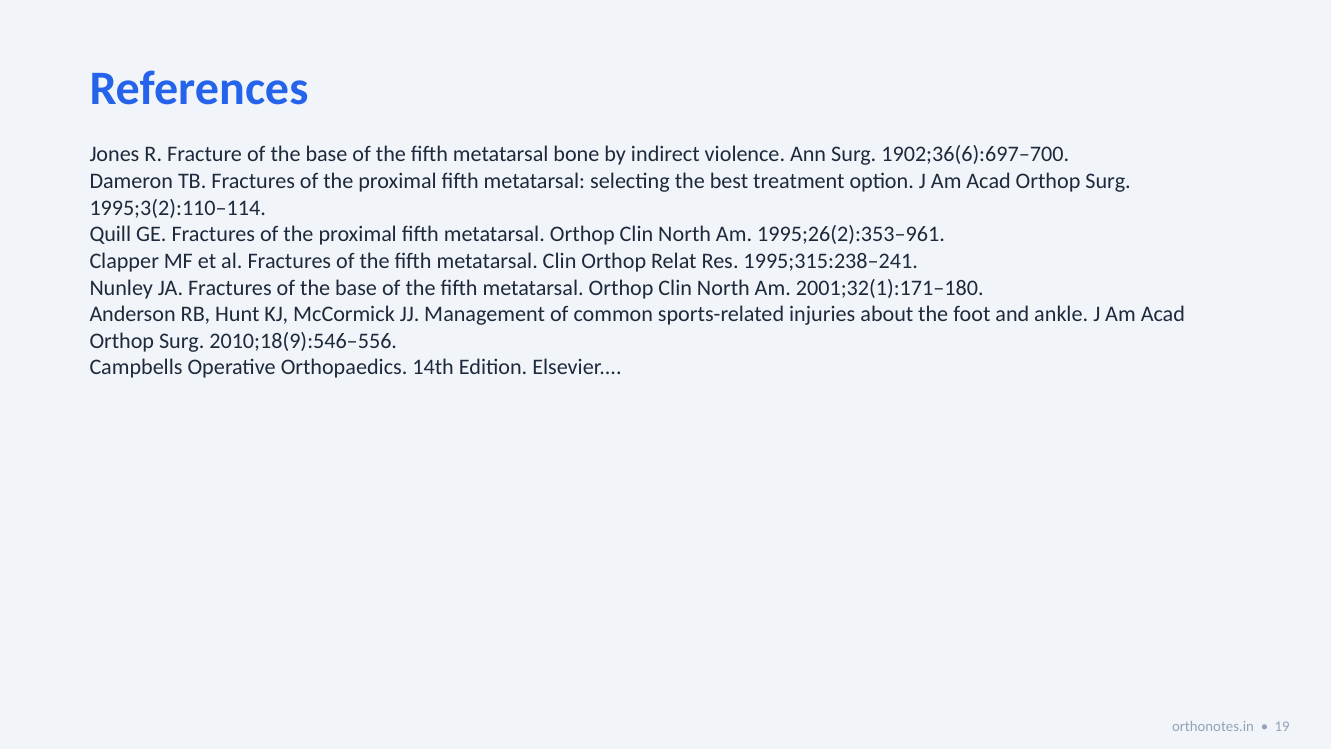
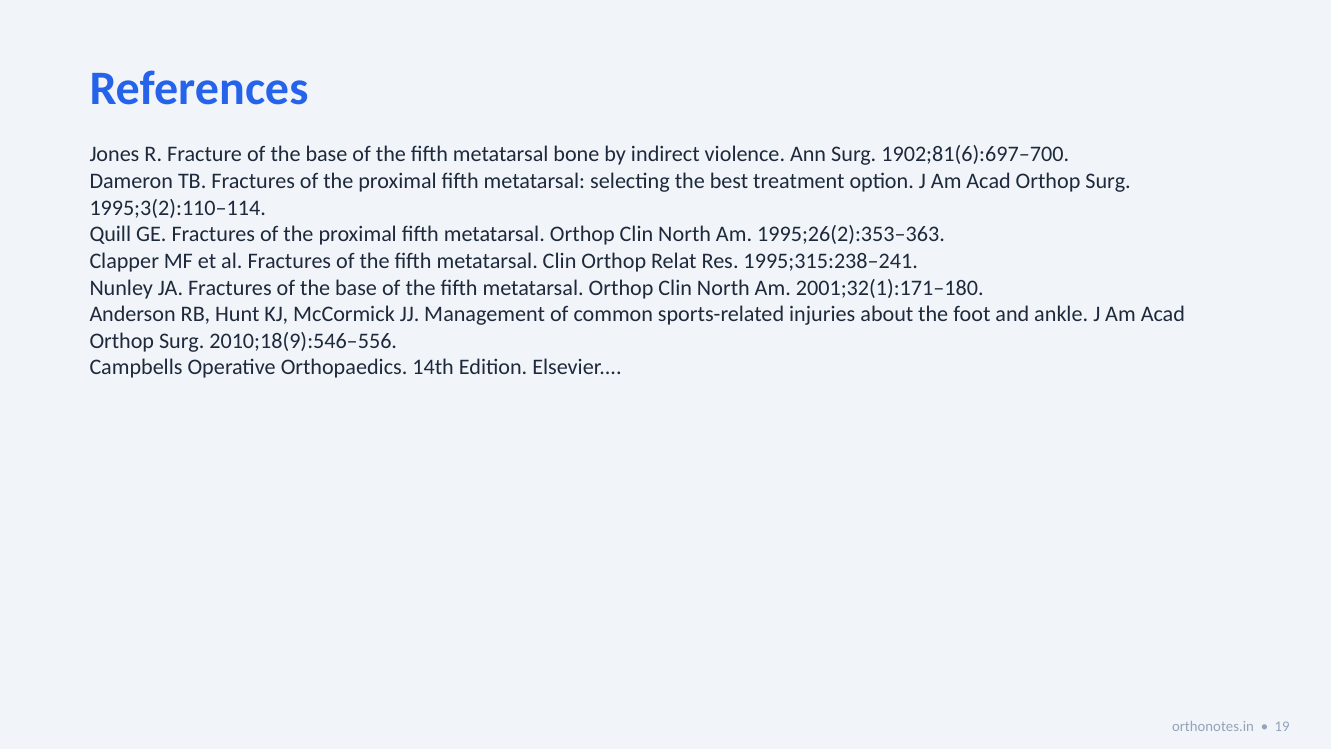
1902;36(6):697–700: 1902;36(6):697–700 -> 1902;81(6):697–700
1995;26(2):353–961: 1995;26(2):353–961 -> 1995;26(2):353–363
